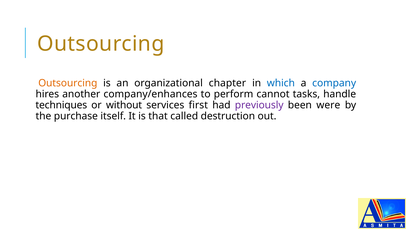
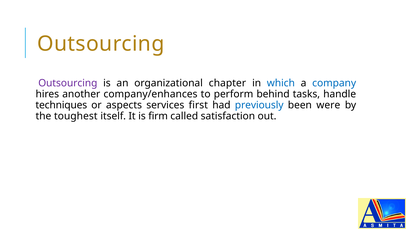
Outsourcing at (68, 83) colour: orange -> purple
cannot: cannot -> behind
without: without -> aspects
previously colour: purple -> blue
purchase: purchase -> toughest
that: that -> firm
destruction: destruction -> satisfaction
